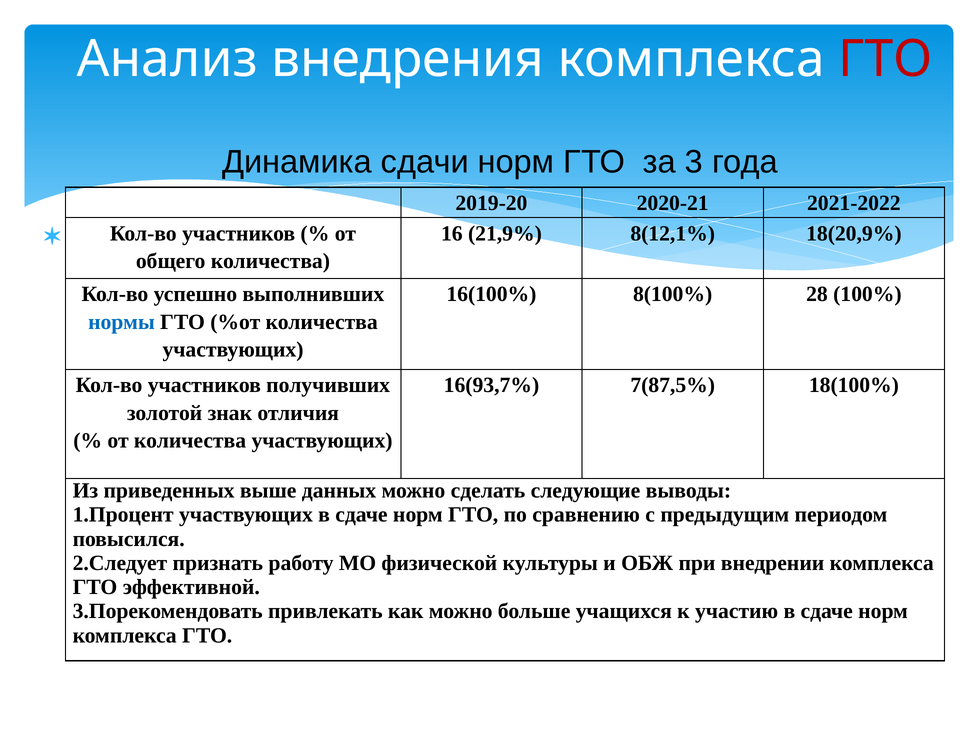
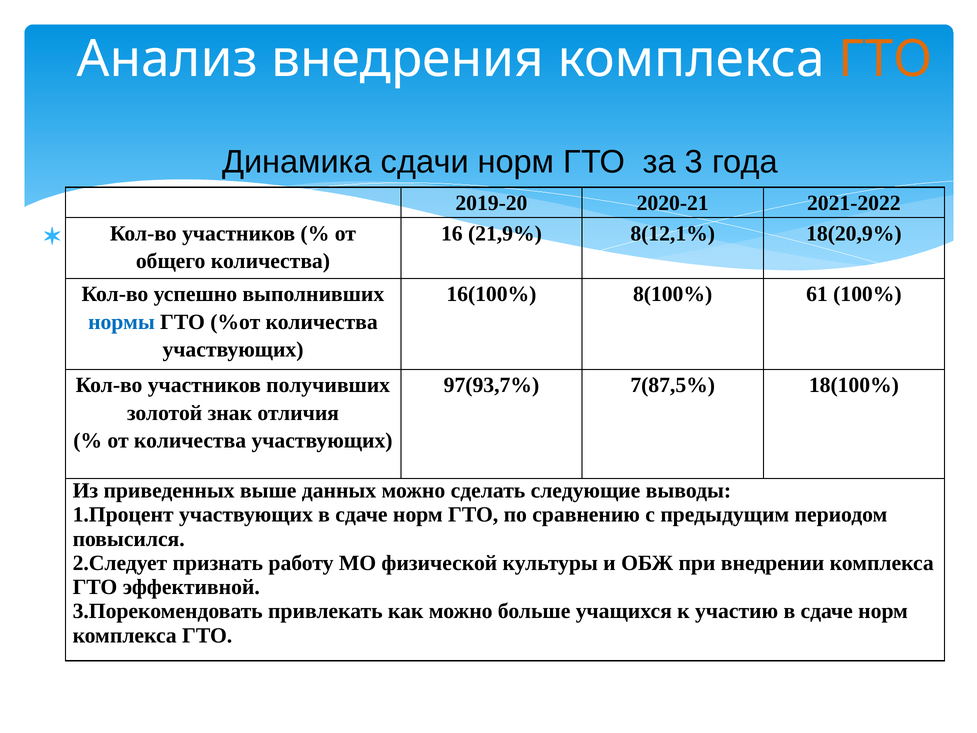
ГТО at (885, 59) colour: red -> orange
28: 28 -> 61
16(93,7%: 16(93,7% -> 97(93,7%
